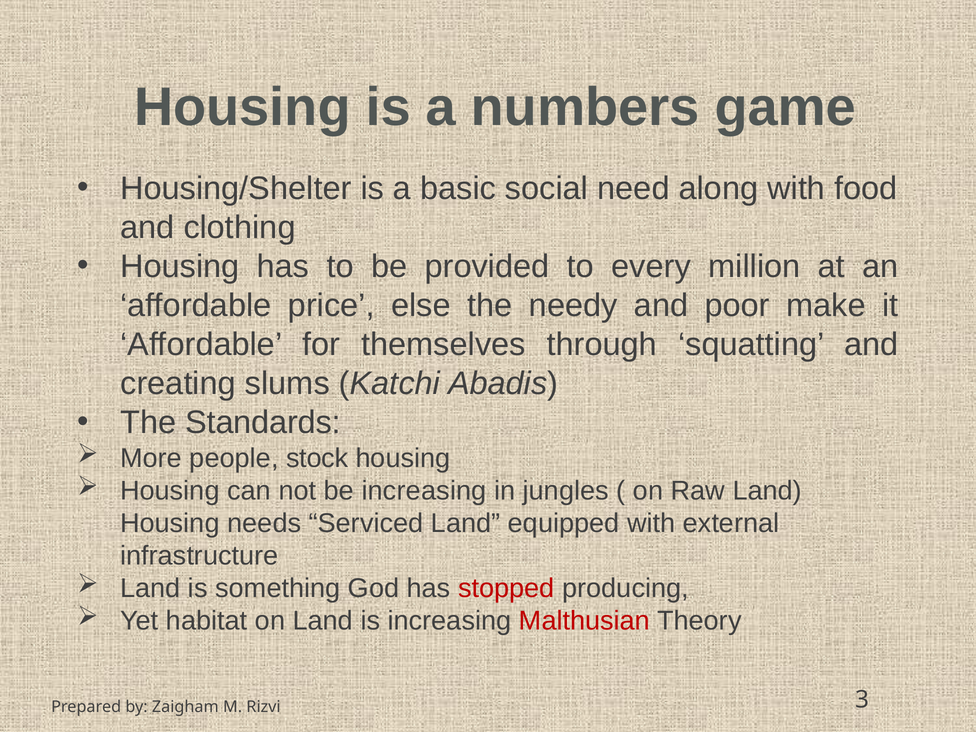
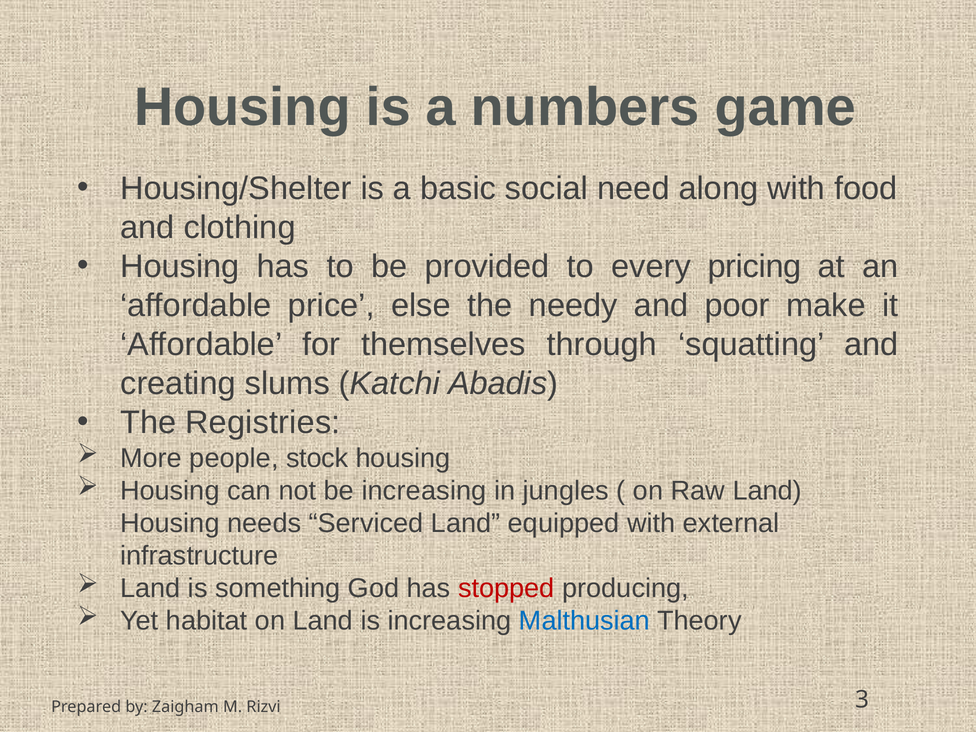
million: million -> pricing
Standards: Standards -> Registries
Malthusian colour: red -> blue
